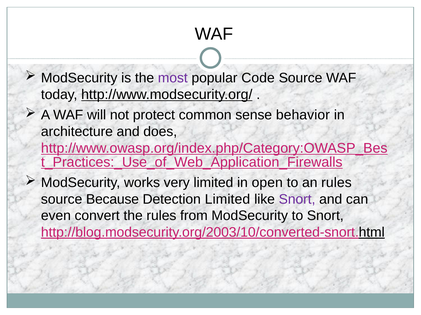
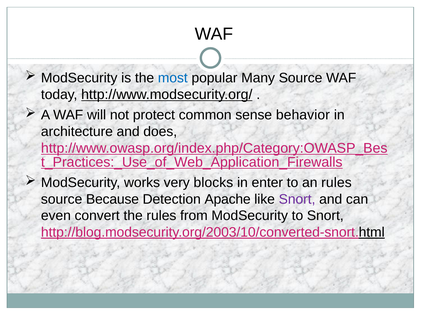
most colour: purple -> blue
Code: Code -> Many
very limited: limited -> blocks
open: open -> enter
Detection Limited: Limited -> Apache
